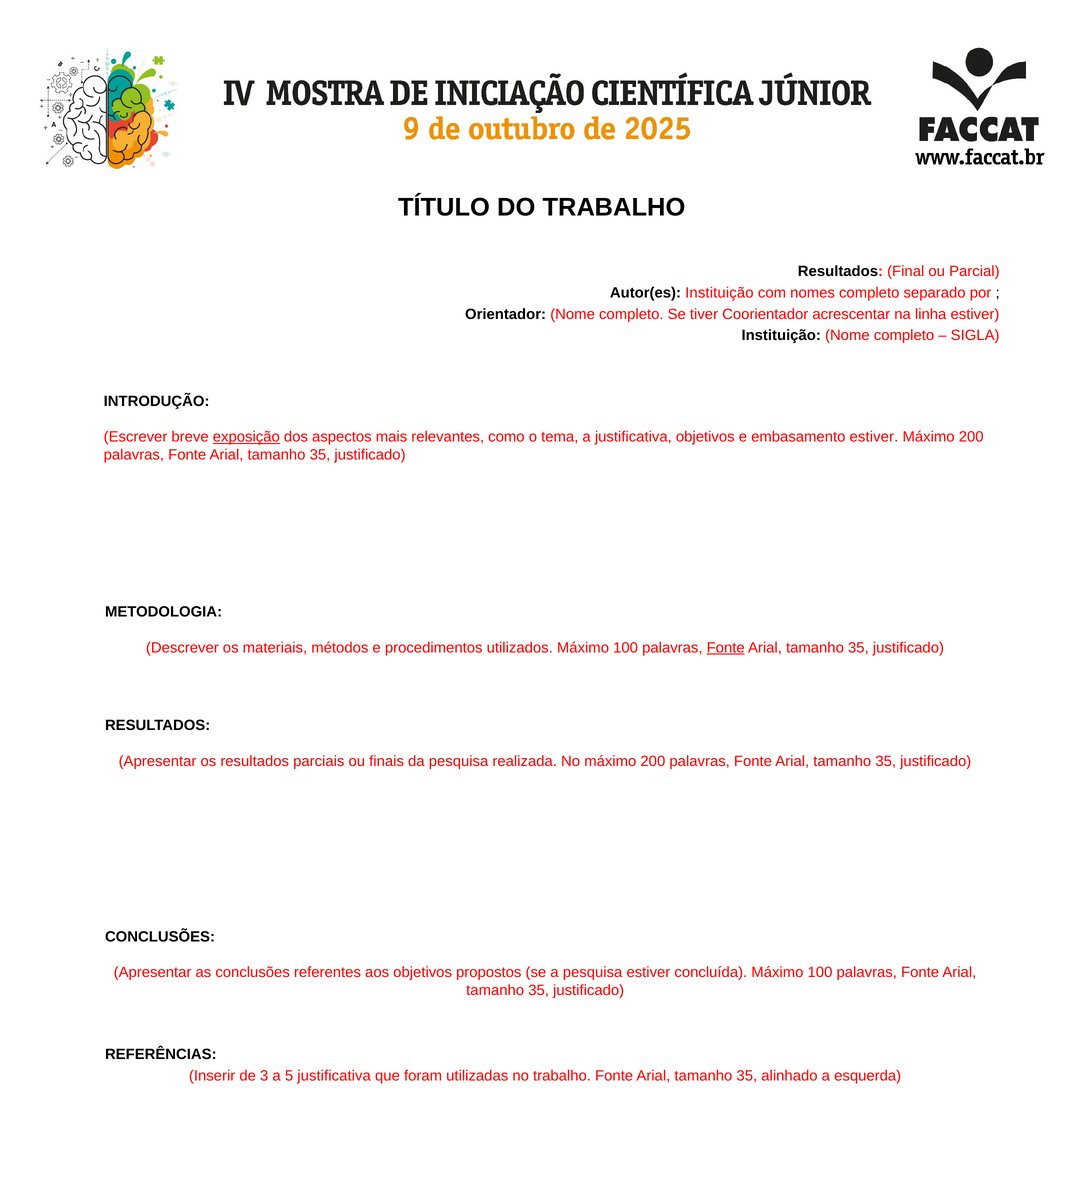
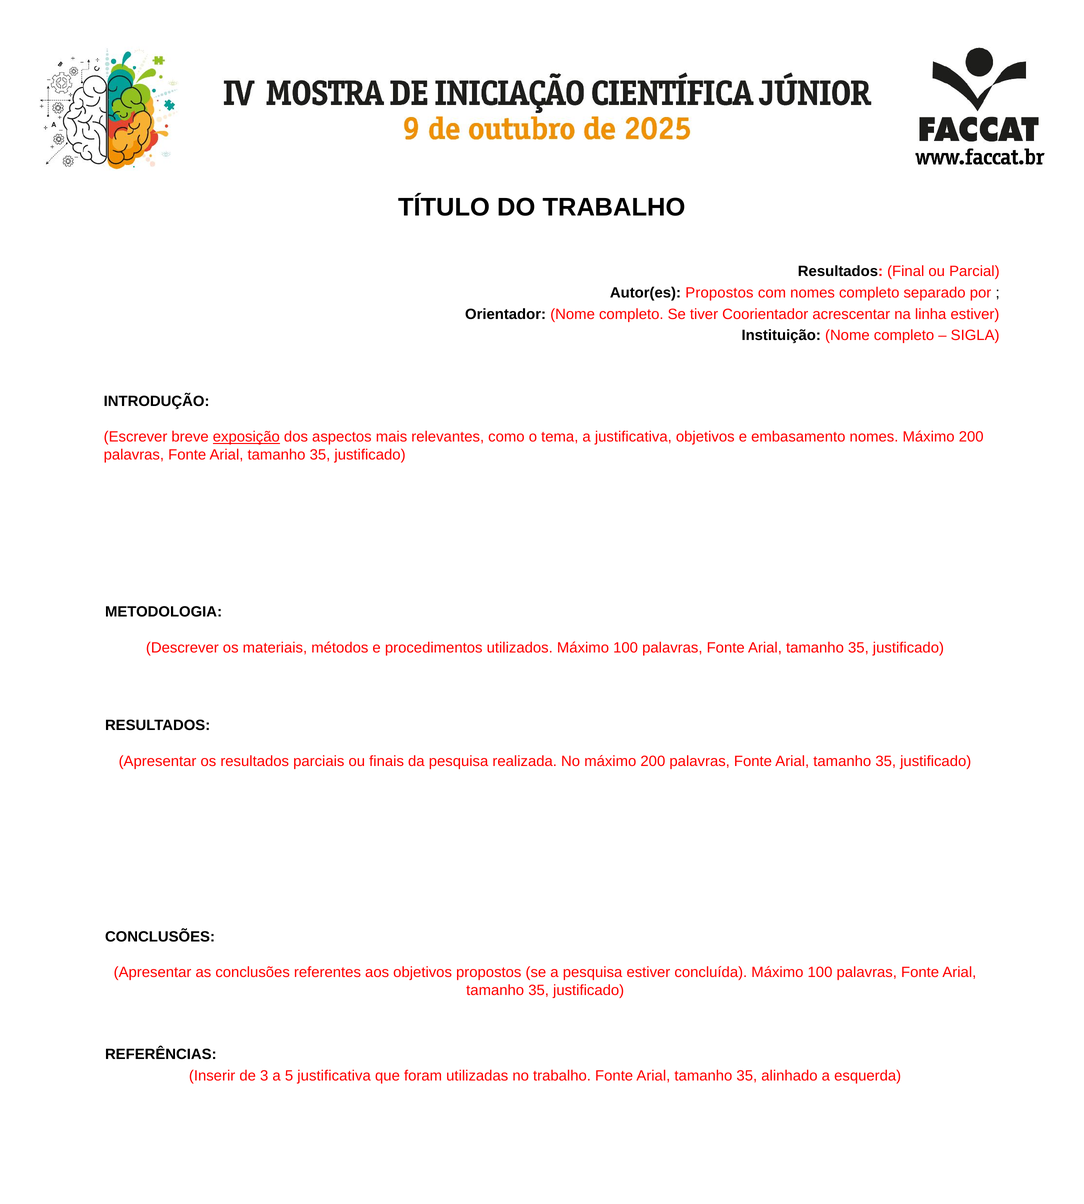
Autor(es Instituição: Instituição -> Propostos
embasamento estiver: estiver -> nomes
Fonte at (726, 648) underline: present -> none
